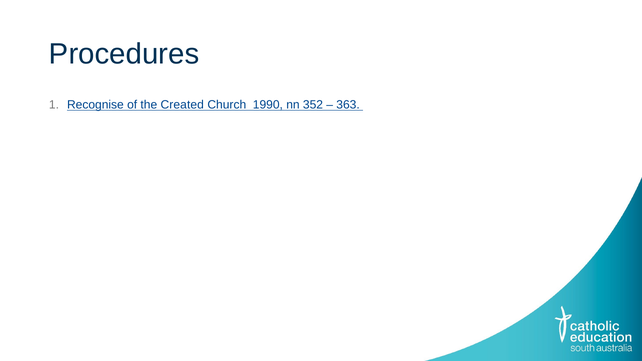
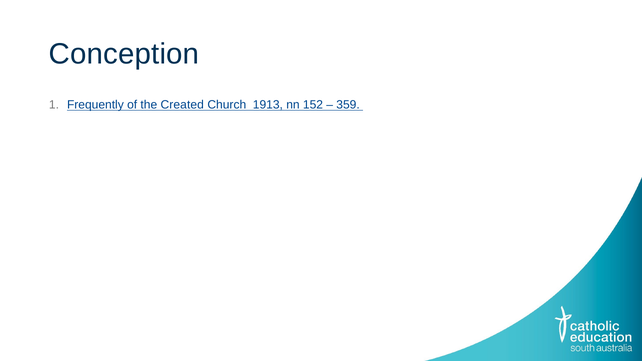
Procedures: Procedures -> Conception
Recognise: Recognise -> Frequently
1990: 1990 -> 1913
352: 352 -> 152
363: 363 -> 359
